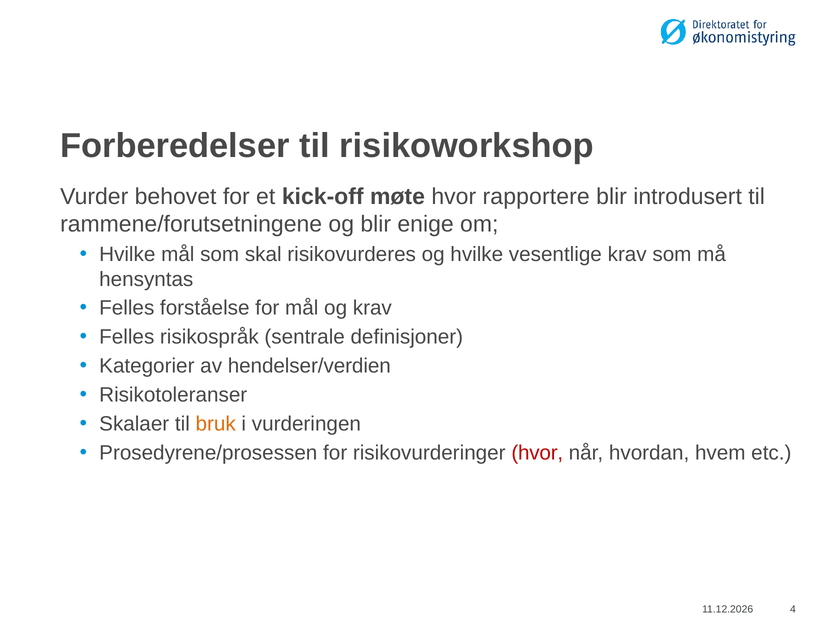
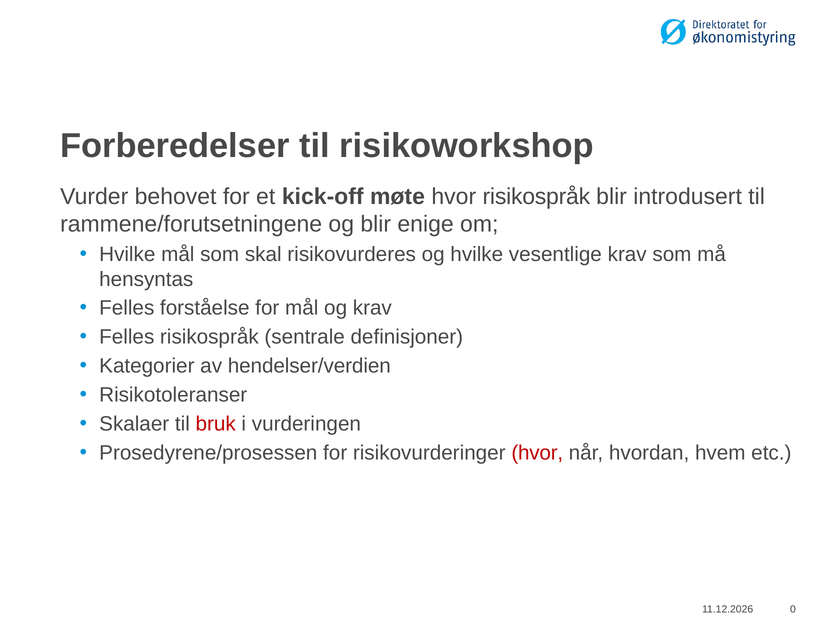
hvor rapportere: rapportere -> risikospråk
bruk colour: orange -> red
4: 4 -> 0
